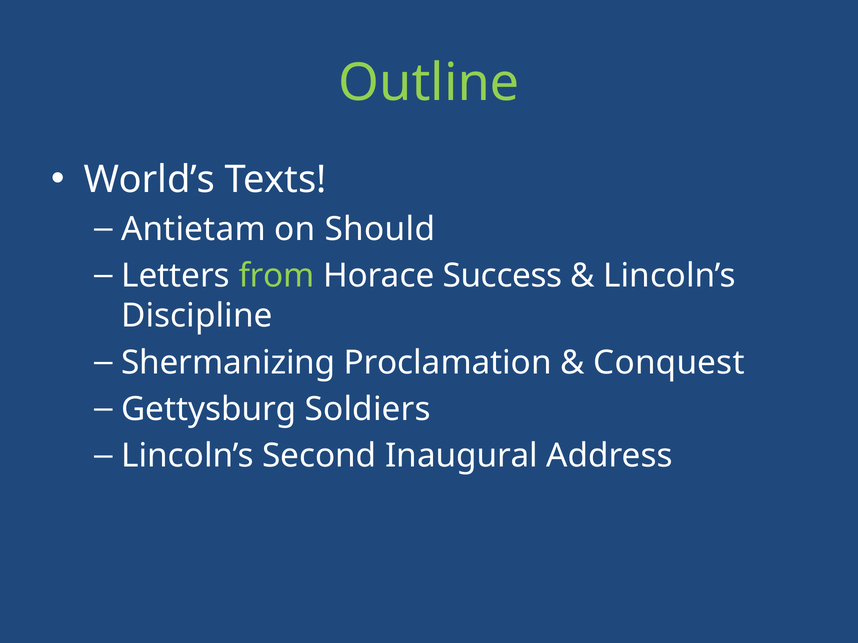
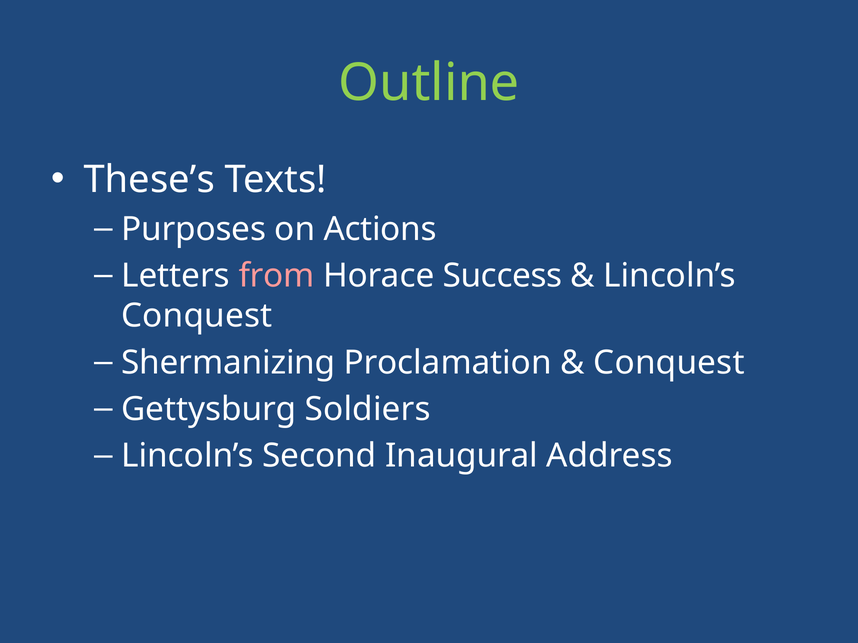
World’s: World’s -> These’s
Antietam: Antietam -> Purposes
Should: Should -> Actions
from colour: light green -> pink
Discipline at (197, 316): Discipline -> Conquest
